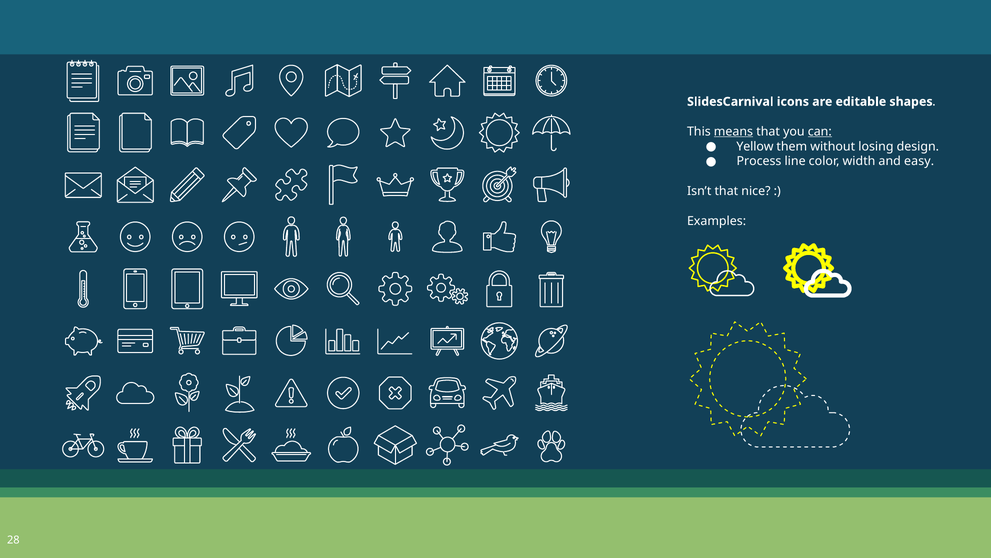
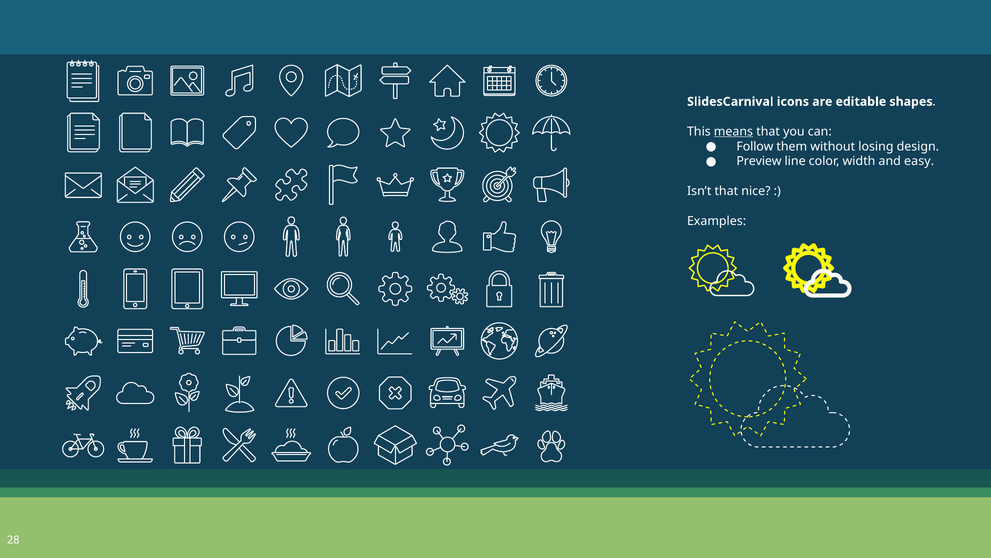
can underline: present -> none
Yellow: Yellow -> Follow
Process: Process -> Preview
